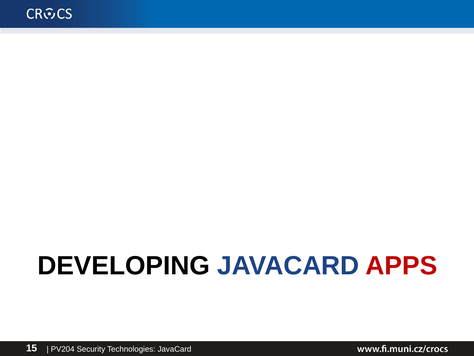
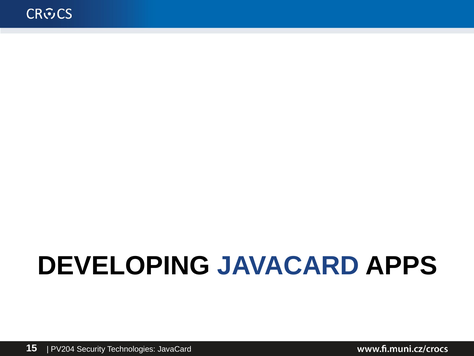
APPS colour: red -> black
